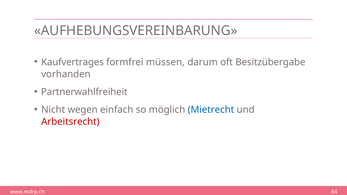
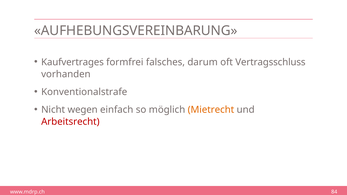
müssen: müssen -> falsches
Besitzübergabe: Besitzübergabe -> Vertragsschluss
Partnerwahlfreiheit: Partnerwahlfreiheit -> Konventionalstrafe
Mietrecht colour: blue -> orange
